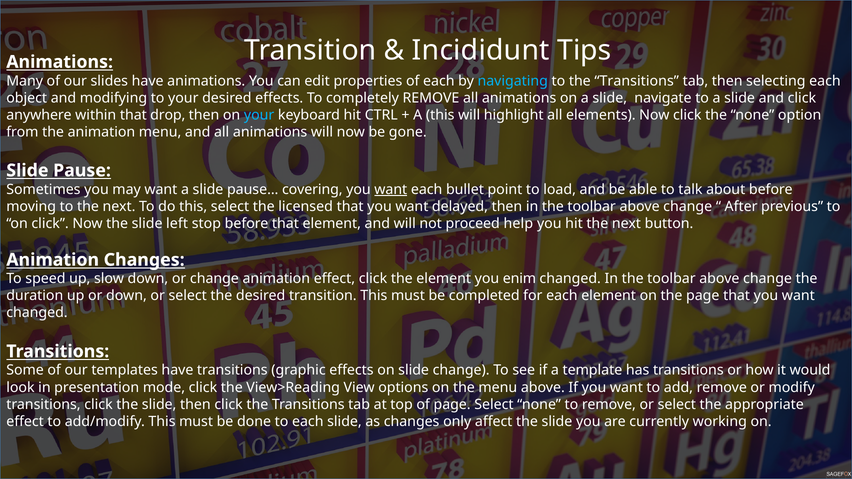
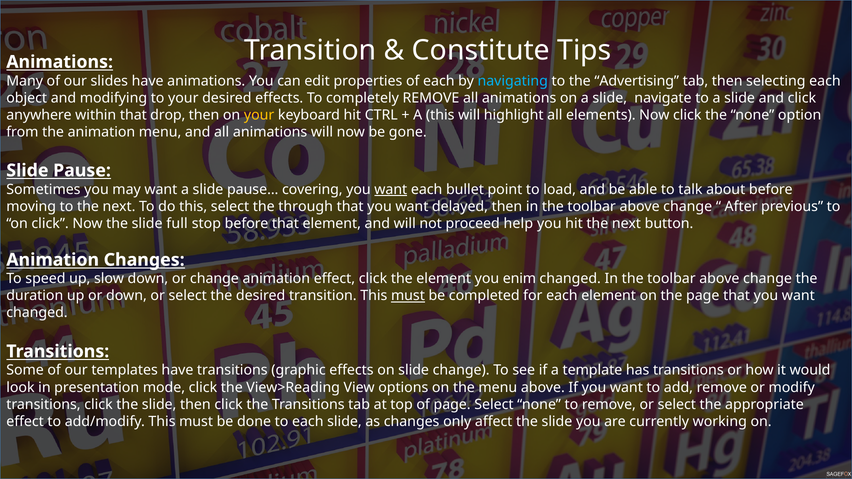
Incididunt: Incididunt -> Constitute
to the Transitions: Transitions -> Advertising
your at (259, 115) colour: light blue -> yellow
licensed: licensed -> through
left: left -> full
must at (408, 296) underline: none -> present
